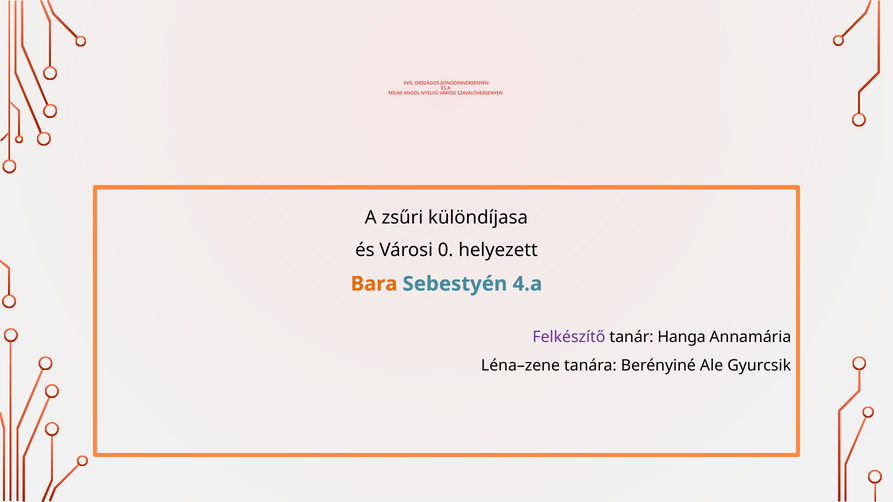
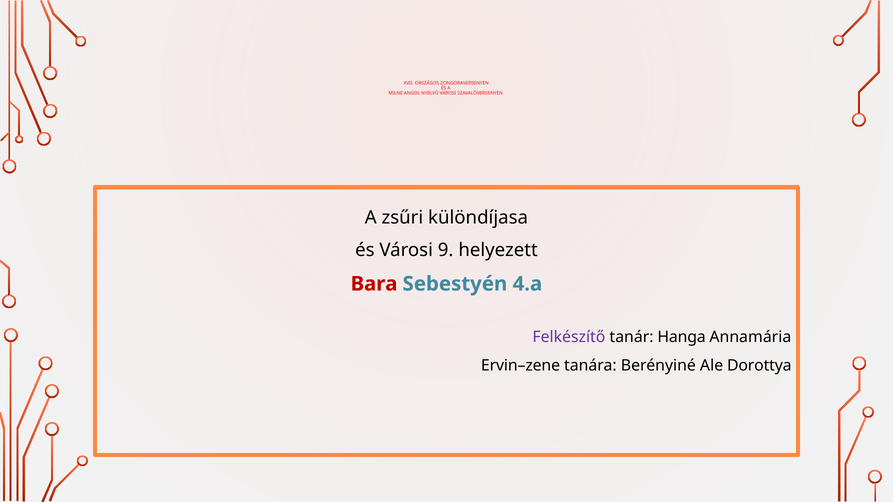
0: 0 -> 9
Bara colour: orange -> red
Léna–zene: Léna–zene -> Ervin–zene
Gyurcsik: Gyurcsik -> Dorottya
